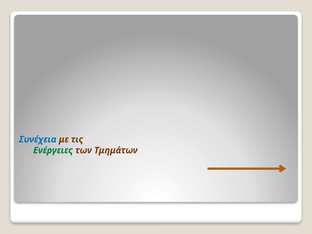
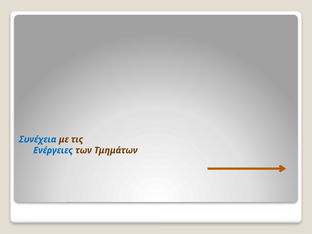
Ενέργειες colour: green -> blue
